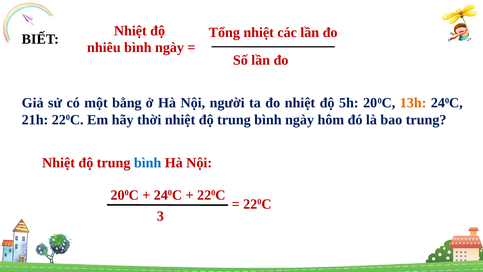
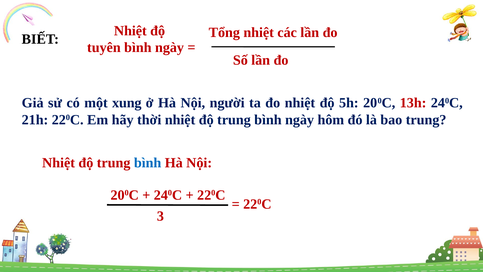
nhiêu: nhiêu -> tuyên
bằng: bằng -> xung
13h colour: orange -> red
